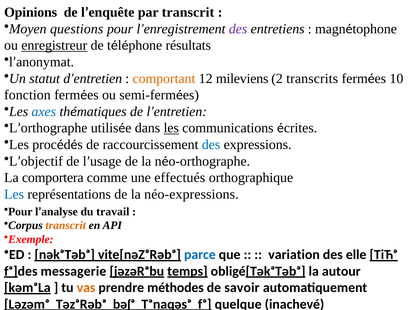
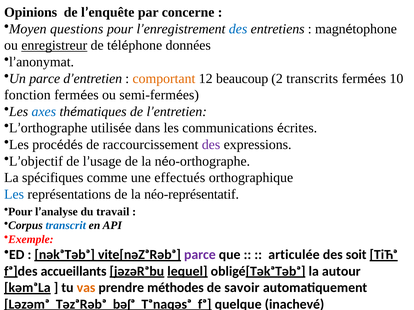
par transcrit: transcrit -> concerne
des at (238, 29) colour: purple -> blue
résultats: résultats -> données
Un statut: statut -> parce
mileviens: mileviens -> beaucoup
les at (171, 128) underline: present -> none
des at (211, 145) colour: blue -> purple
comportera: comportera -> spécifiques
néo-expressions: néo-expressions -> néo-représentatif
transcrit at (66, 226) colour: orange -> blue
parce at (200, 255) colour: blue -> purple
variation: variation -> articulée
elle: elle -> soit
messagerie: messagerie -> accueillants
temps: temps -> lequel
